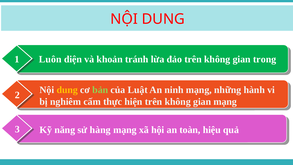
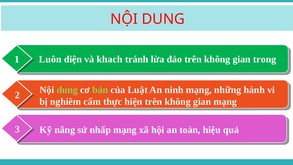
khoản: khoản -> khach
dung at (67, 90) colour: yellow -> light green
hàng: hàng -> nhấp
